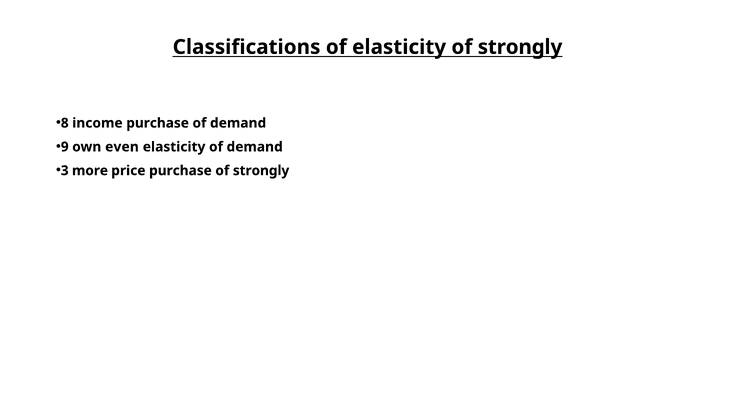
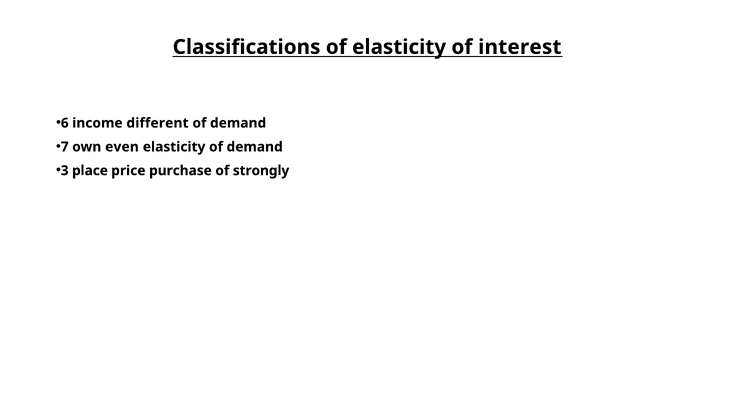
elasticity of strongly: strongly -> interest
8: 8 -> 6
income purchase: purchase -> different
9: 9 -> 7
more: more -> place
